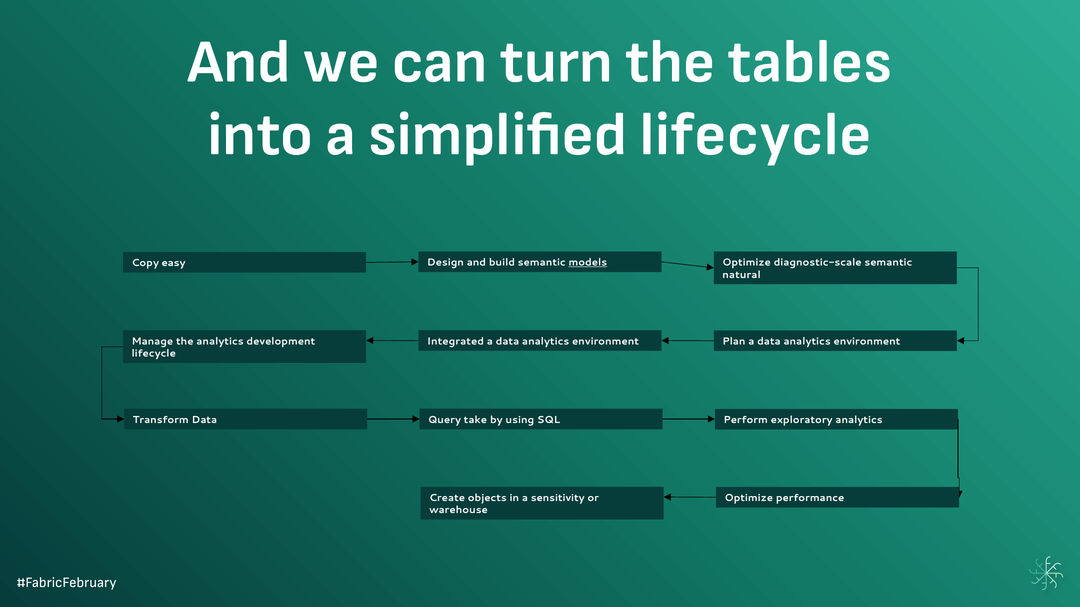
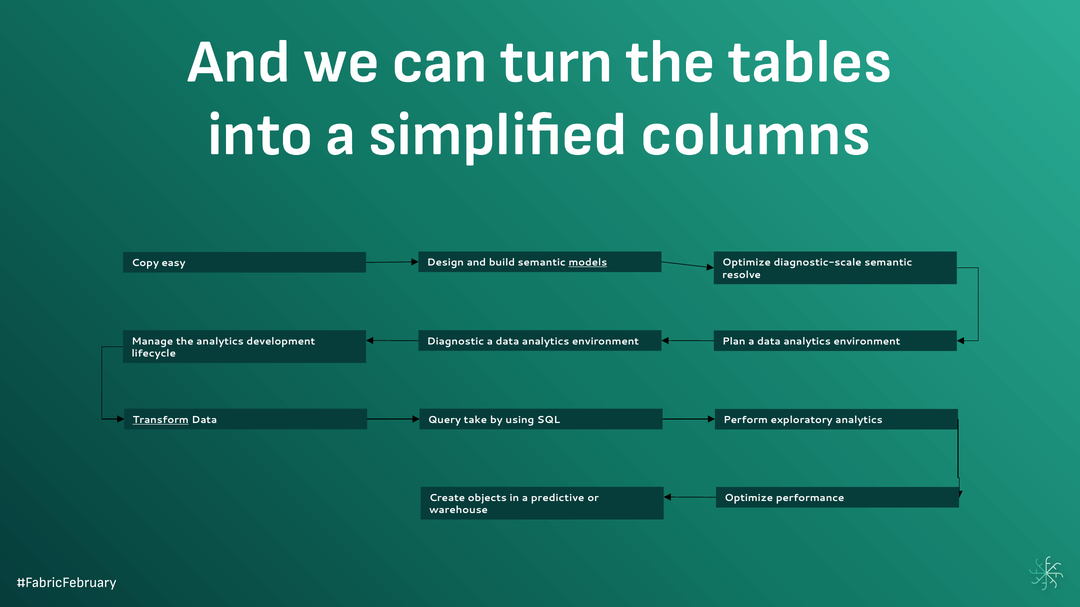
simplified lifecycle: lifecycle -> columns
natural: natural -> resolve
Integrated: Integrated -> Diagnostic
Transform underline: none -> present
sensitivity: sensitivity -> predictive
